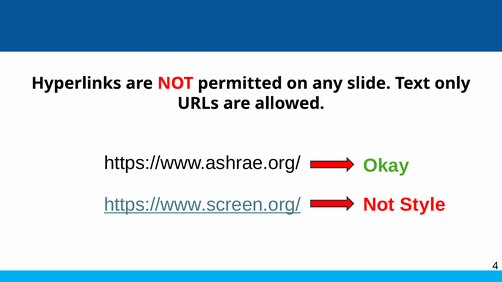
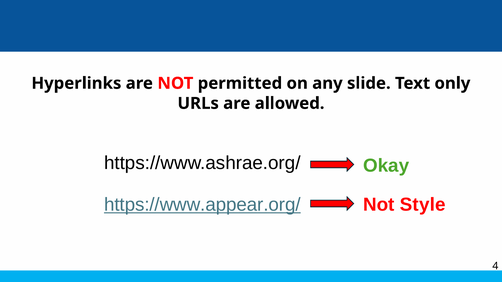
https://www.screen.org/: https://www.screen.org/ -> https://www.appear.org/
